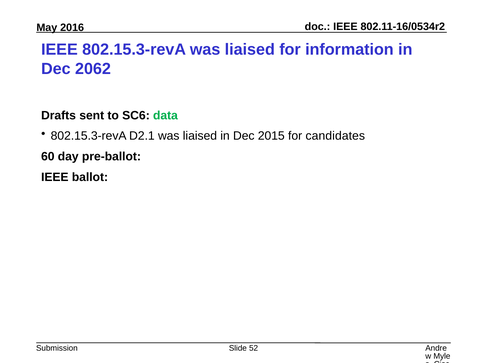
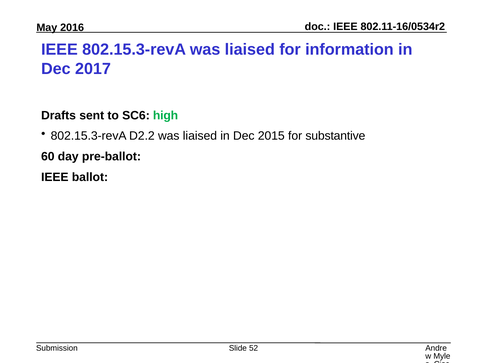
2062: 2062 -> 2017
data: data -> high
D2.1: D2.1 -> D2.2
candidates: candidates -> substantive
